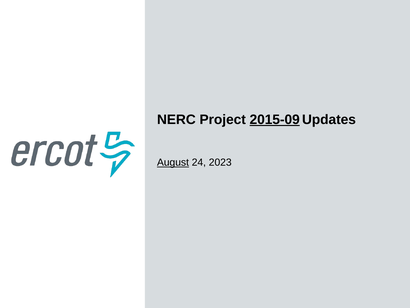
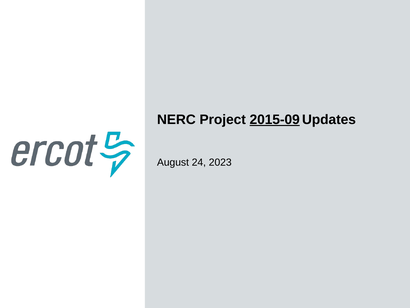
August underline: present -> none
